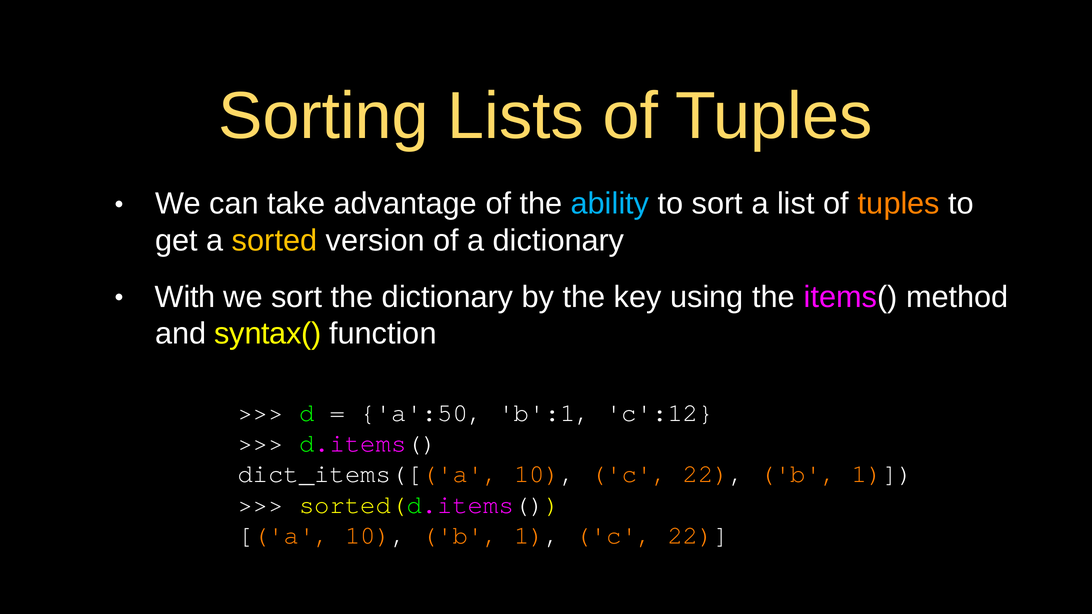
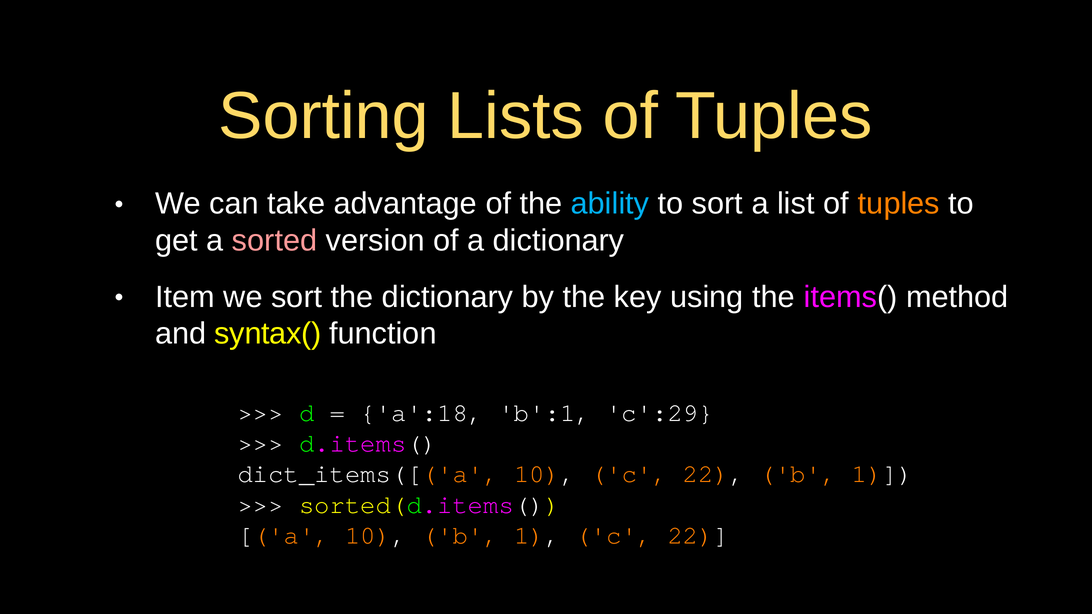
sorted colour: yellow -> pink
With: With -> Item
a':50: a':50 -> a':18
c':12: c':12 -> c':29
